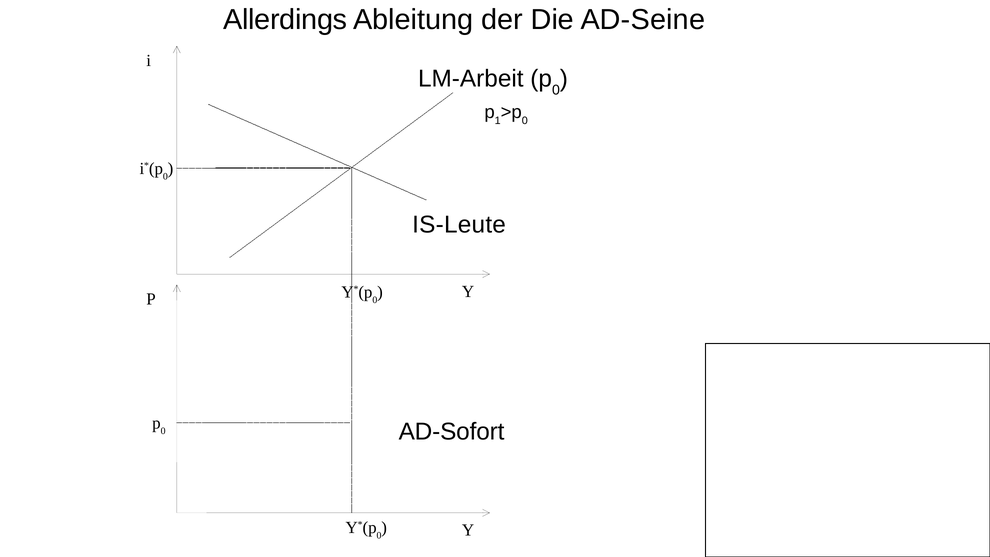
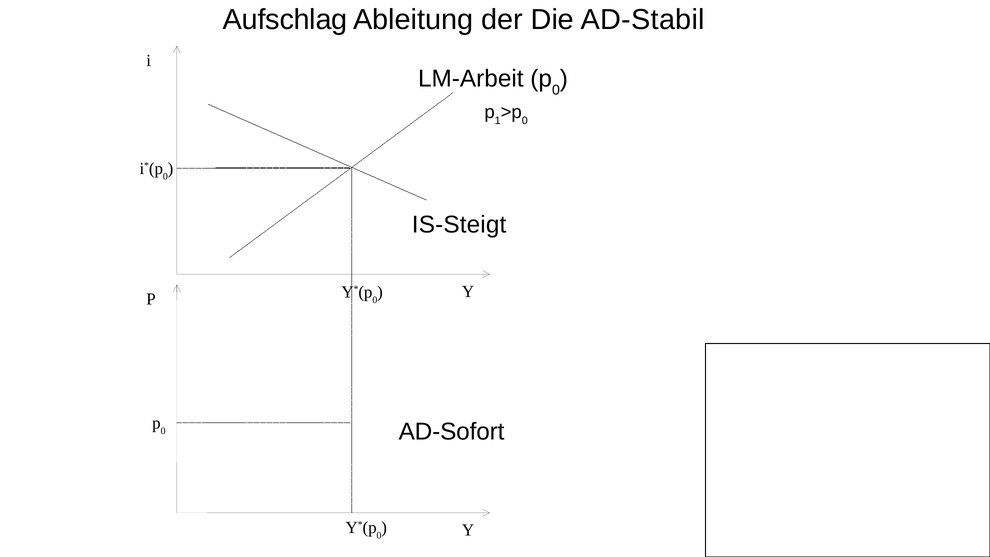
Allerdings: Allerdings -> Aufschlag
AD-Seine: AD-Seine -> AD-Stabil
IS-Leute: IS-Leute -> IS-Steigt
